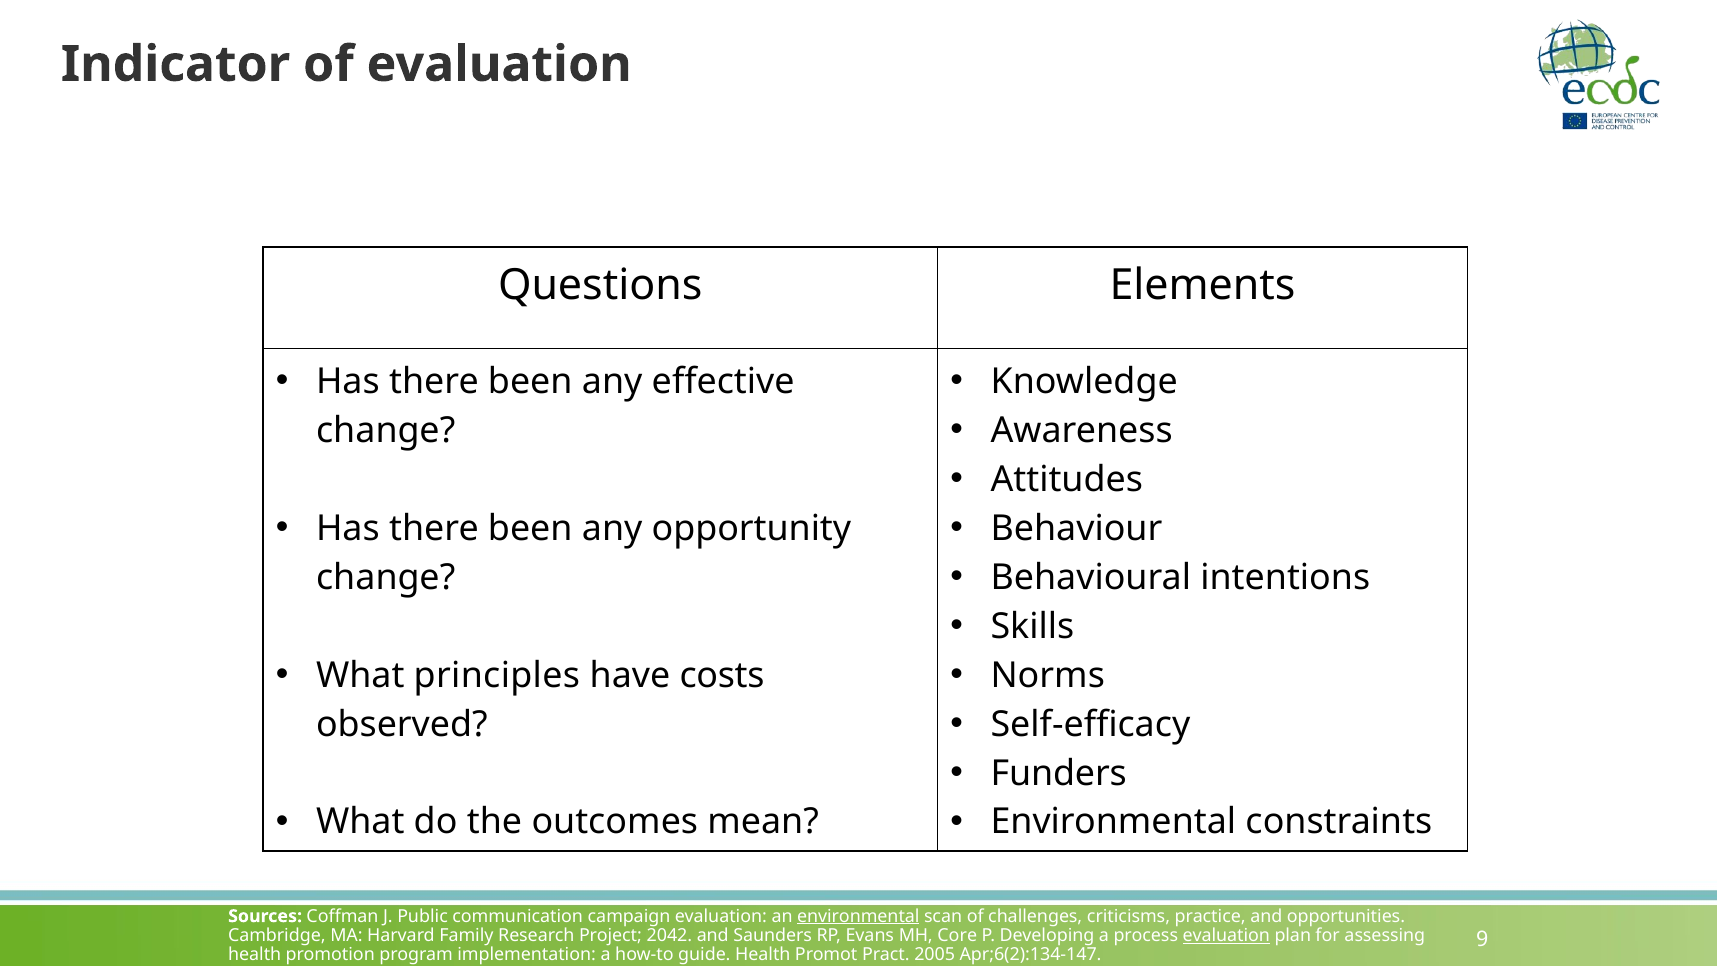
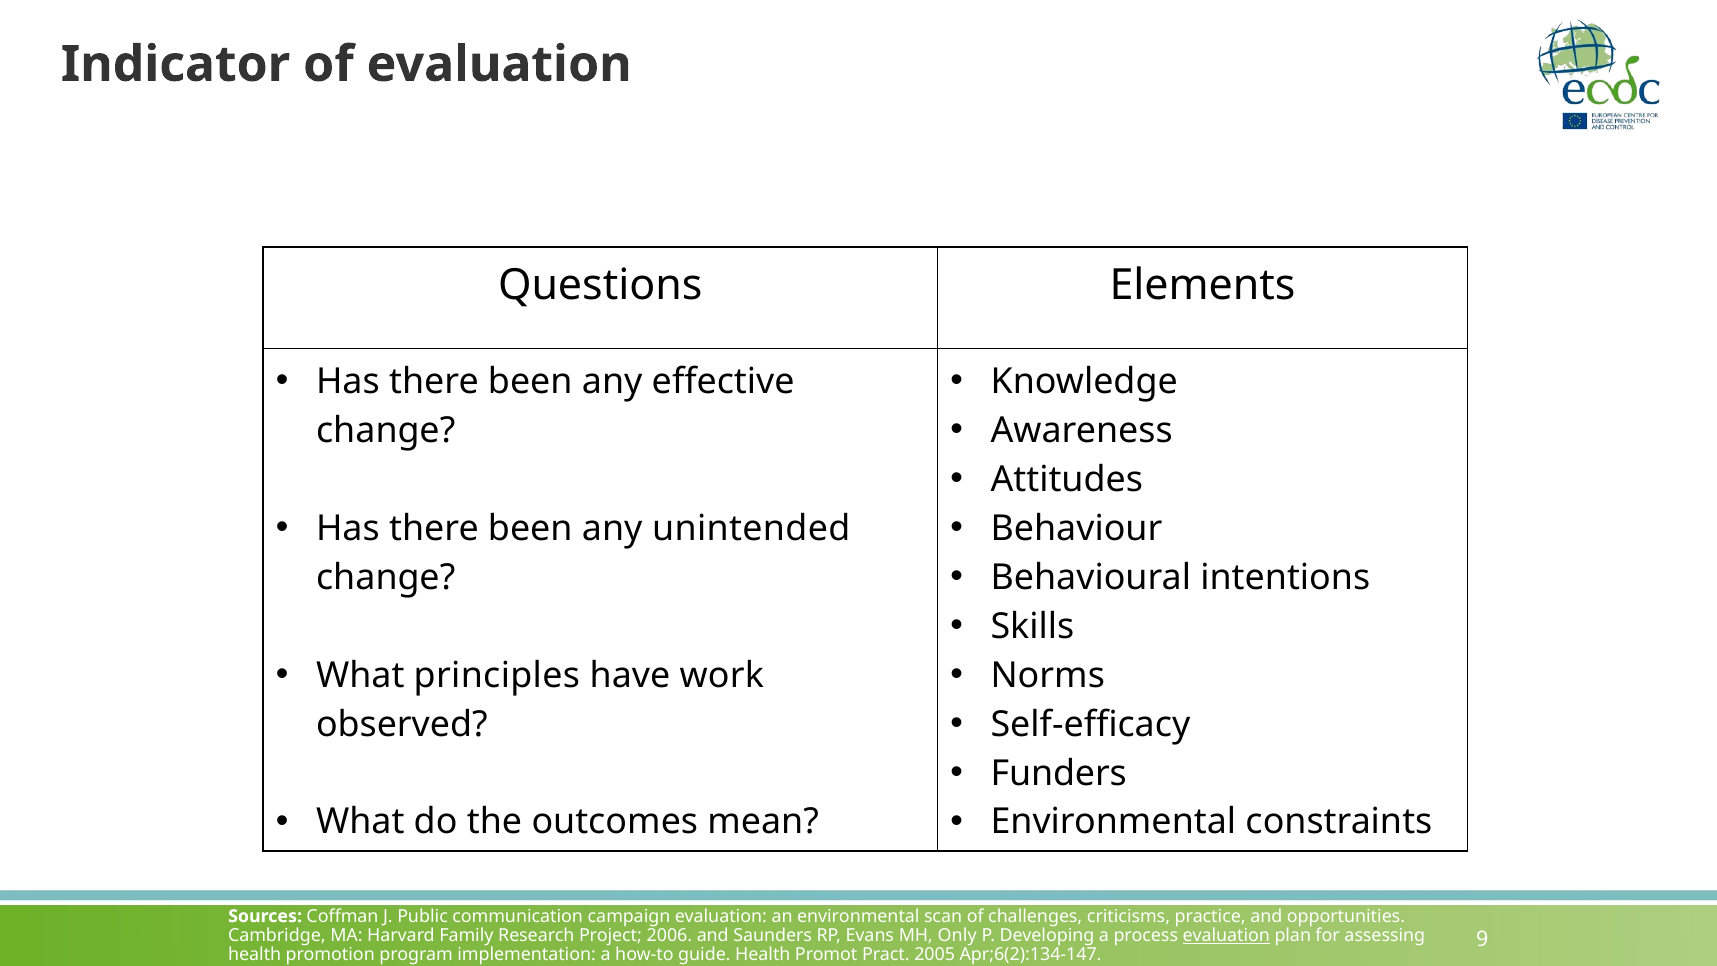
opportunity: opportunity -> unintended
costs: costs -> work
environmental at (858, 916) underline: present -> none
2042: 2042 -> 2006
Core: Core -> Only
